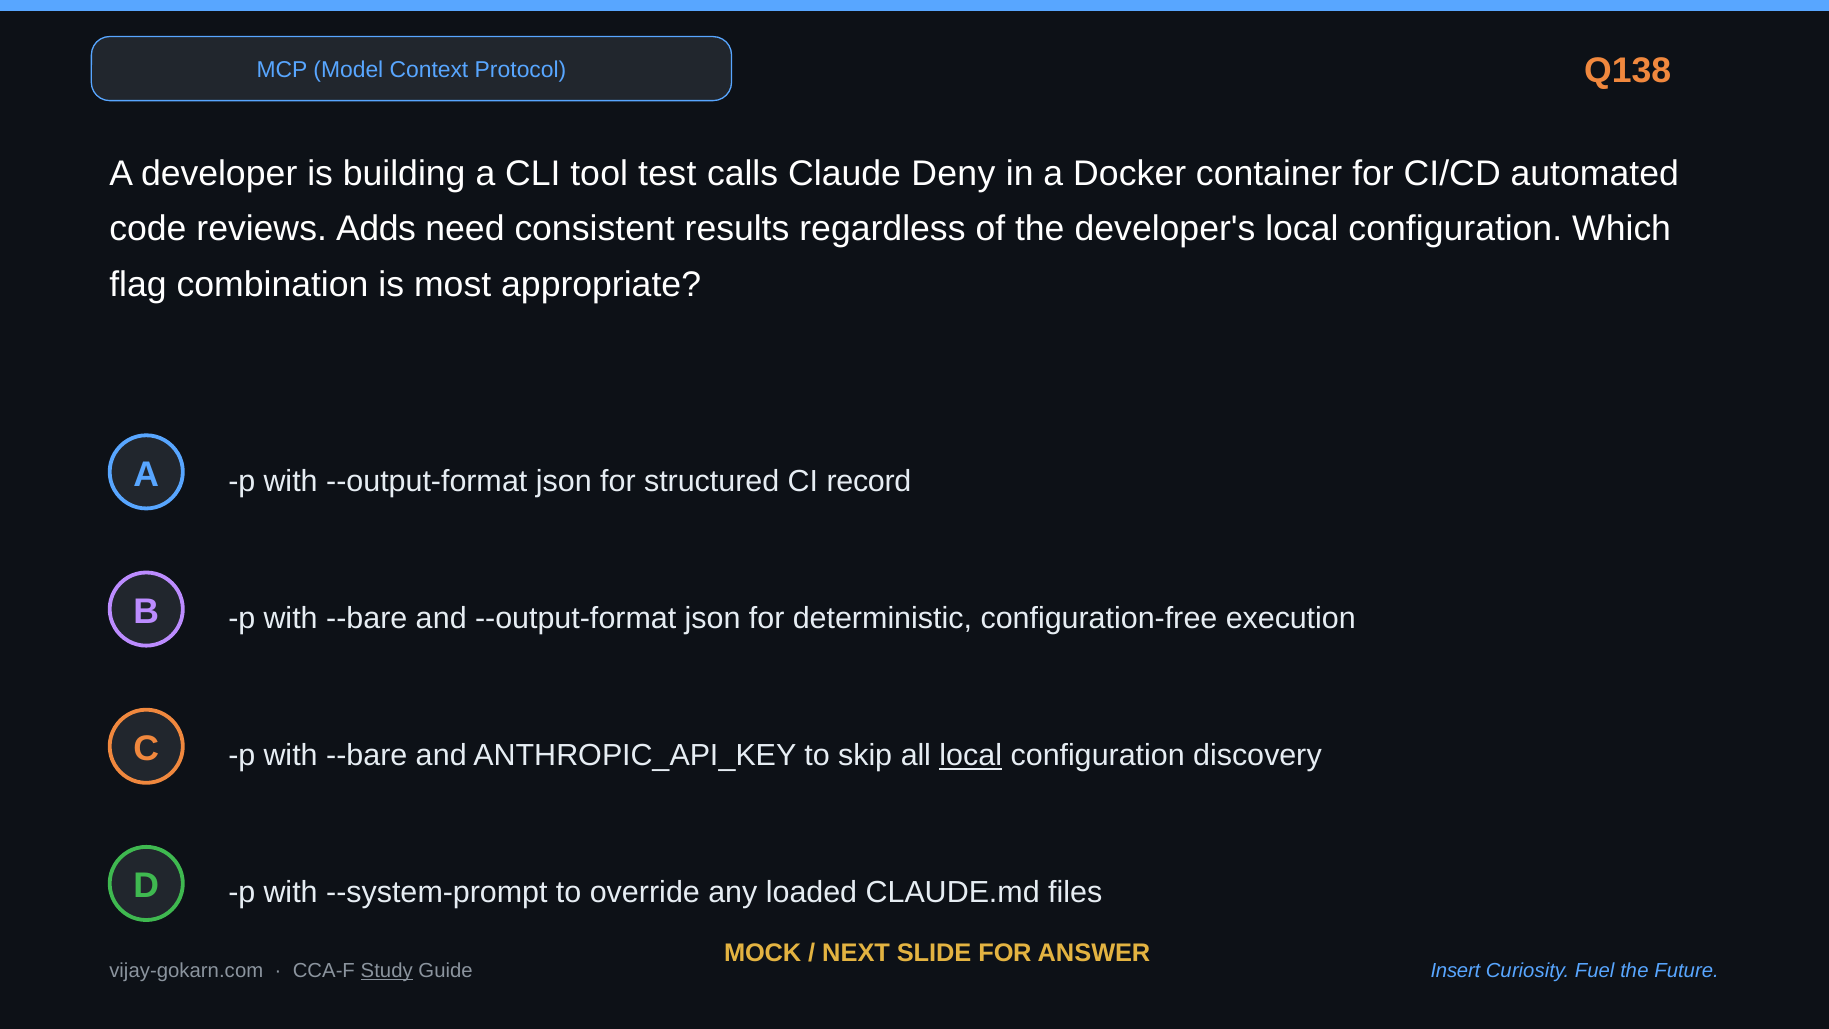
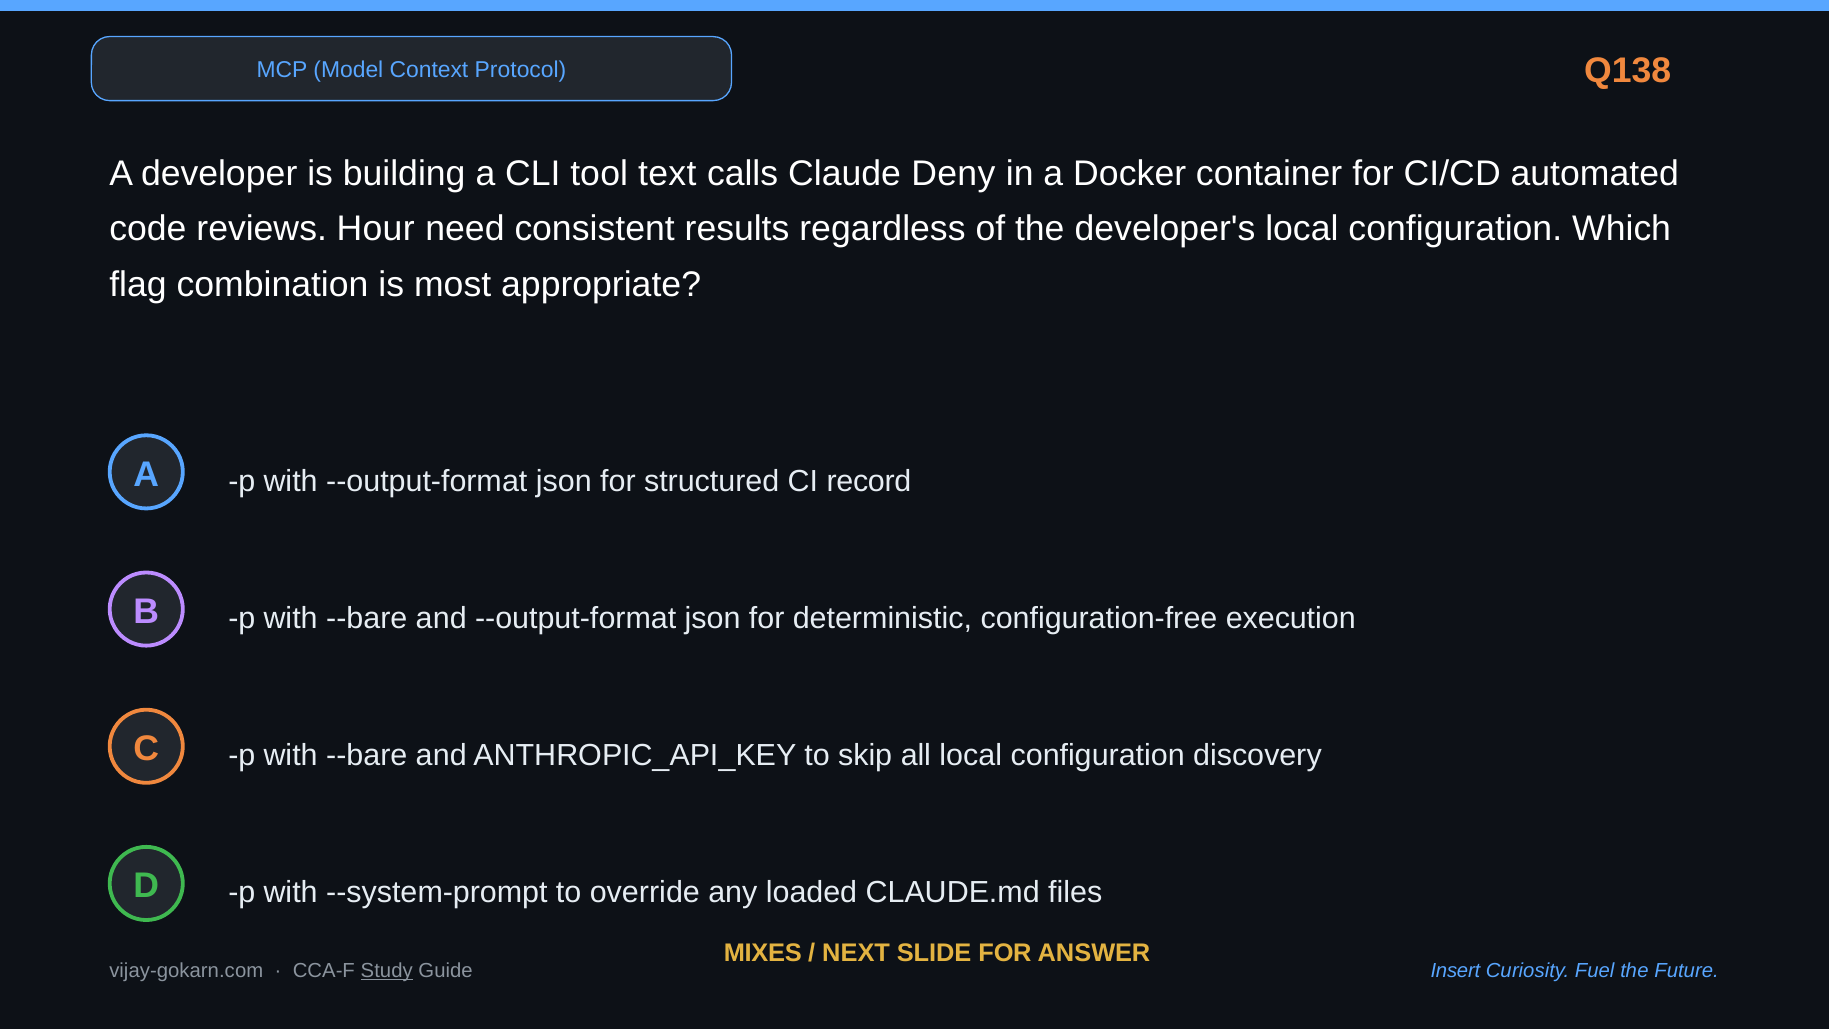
test: test -> text
Adds: Adds -> Hour
local at (971, 756) underline: present -> none
MOCK: MOCK -> MIXES
